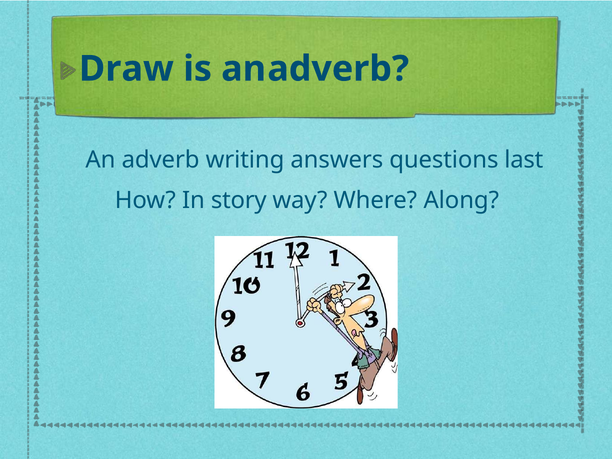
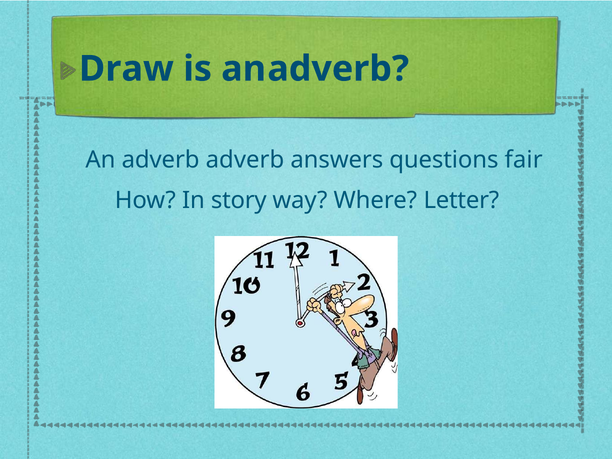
adverb writing: writing -> adverb
last: last -> fair
Along: Along -> Letter
